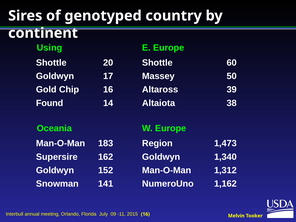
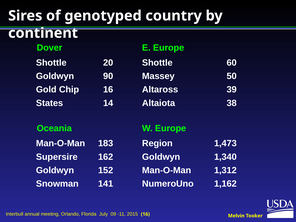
Using: Using -> Dover
17: 17 -> 90
Found: Found -> States
